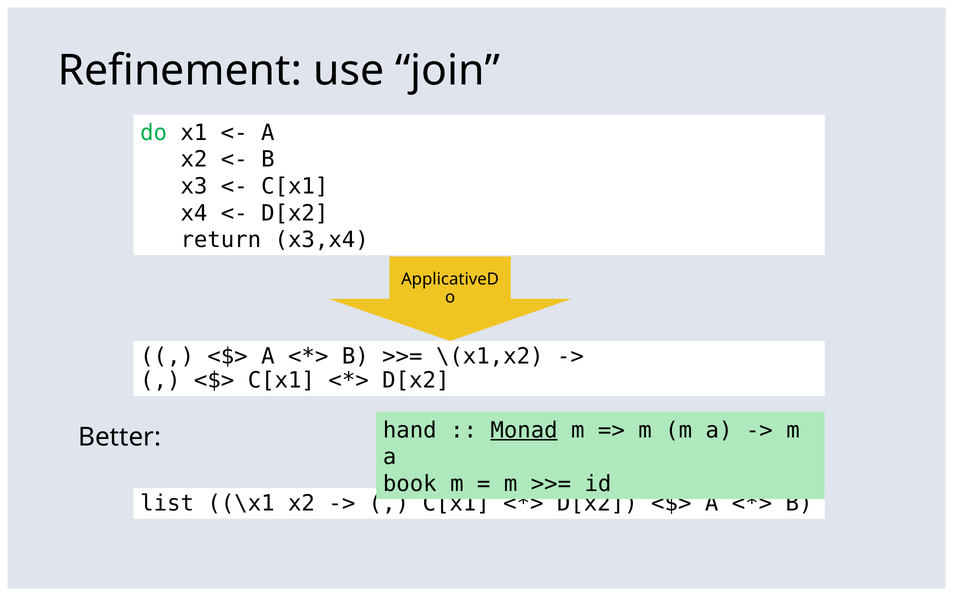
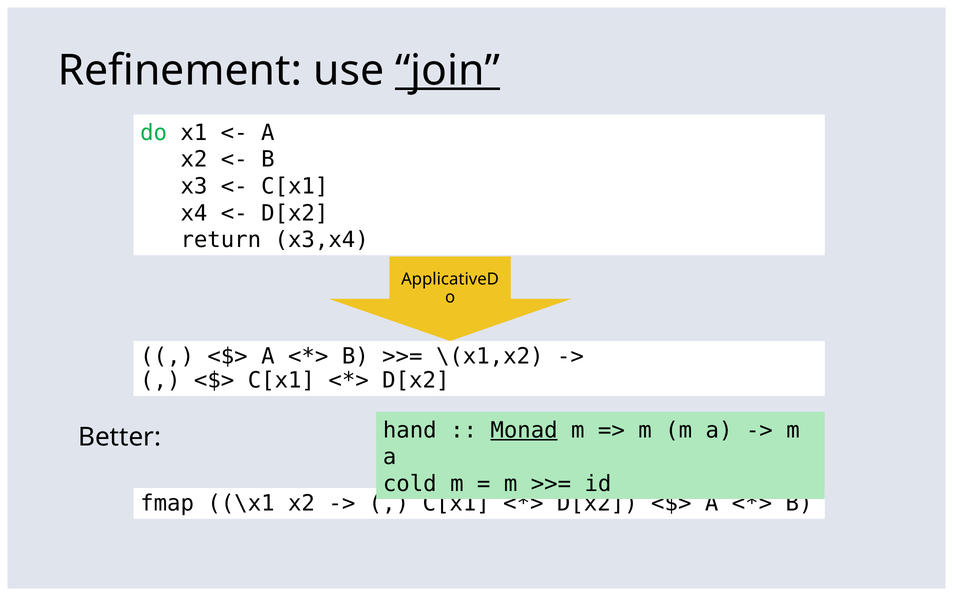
join underline: none -> present
book: book -> cold
list: list -> fmap
